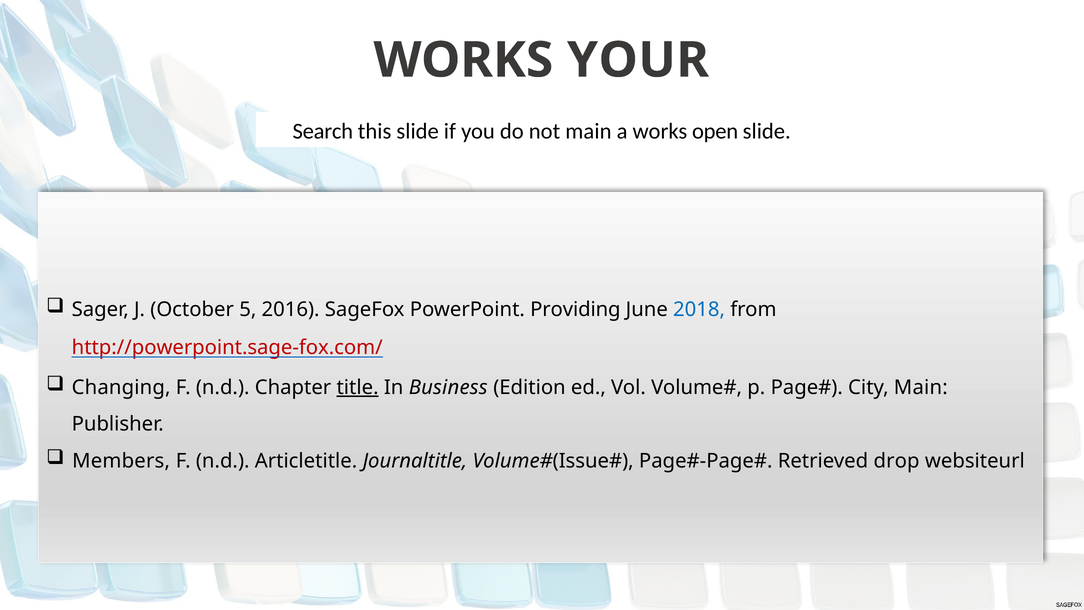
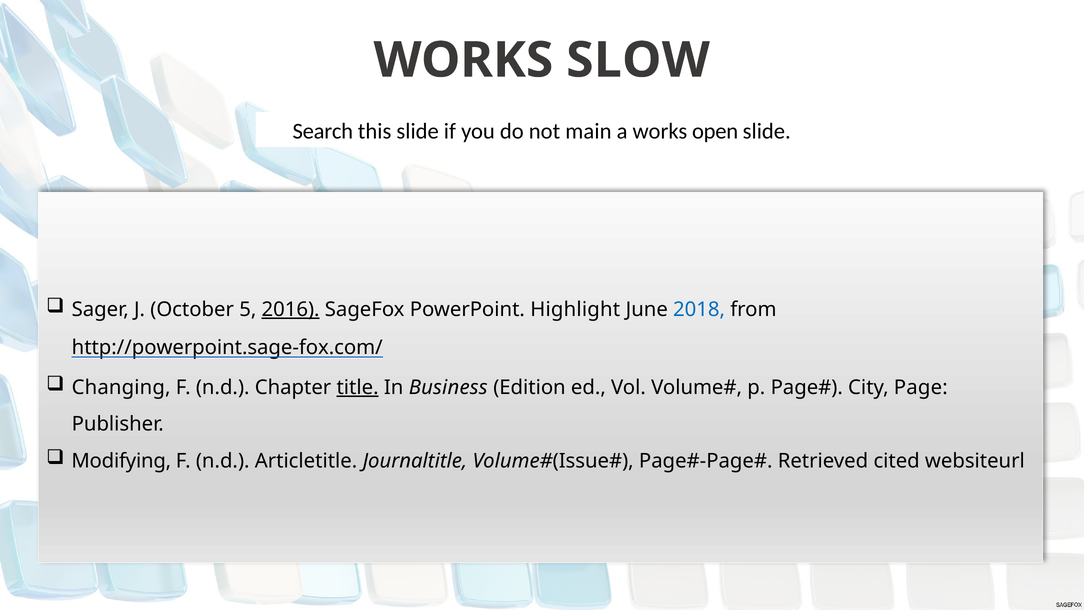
YOUR: YOUR -> SLOW
2016 underline: none -> present
Providing: Providing -> Highlight
http://powerpoint.sage-fox.com/ colour: red -> black
City Main: Main -> Page
Members: Members -> Modifying
drop: drop -> cited
